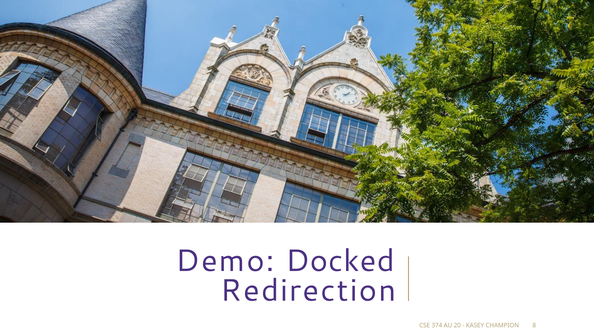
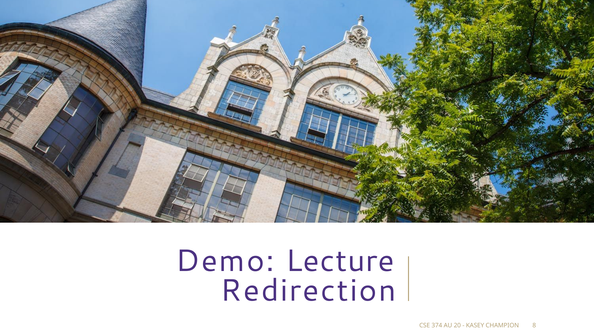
Docked: Docked -> Lecture
